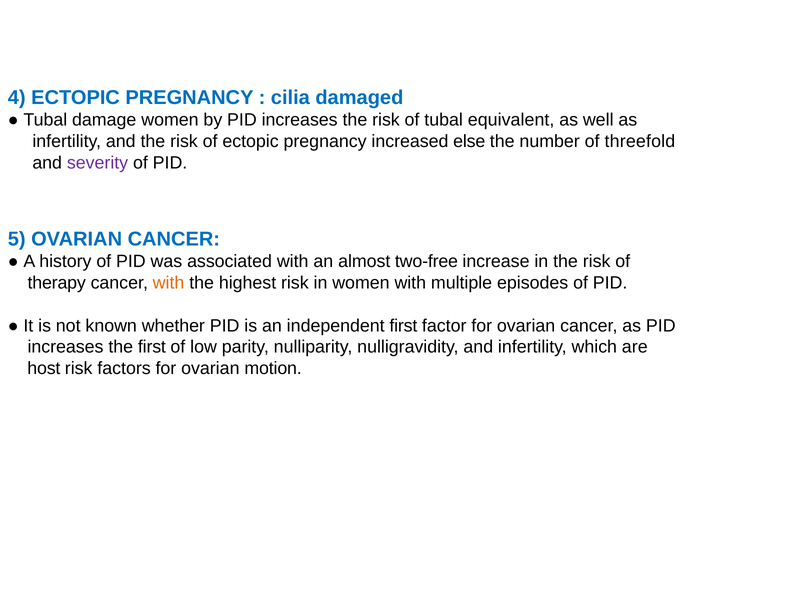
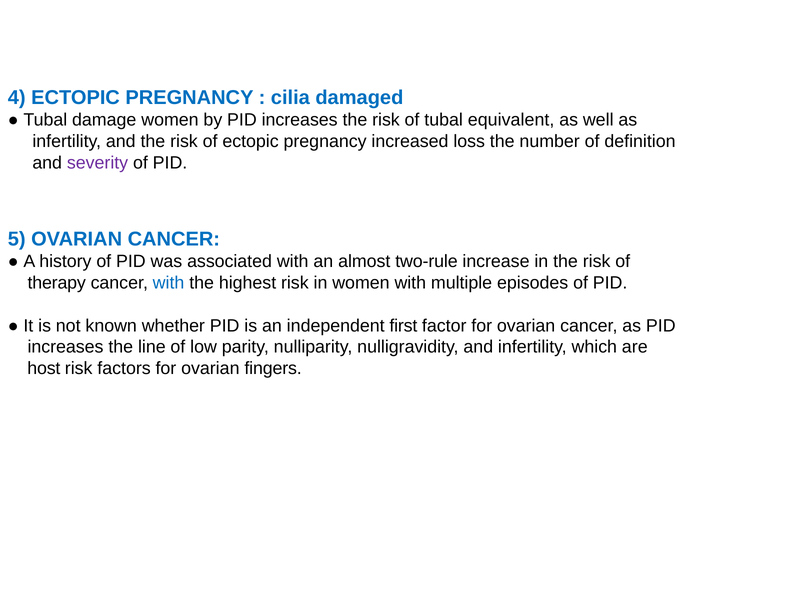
else: else -> loss
threefold: threefold -> definition
two-free: two-free -> two-rule
with at (169, 283) colour: orange -> blue
the first: first -> line
motion: motion -> fingers
